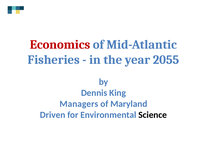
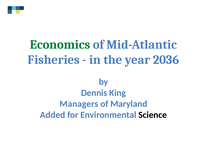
Economics colour: red -> green
2055: 2055 -> 2036
Driven: Driven -> Added
